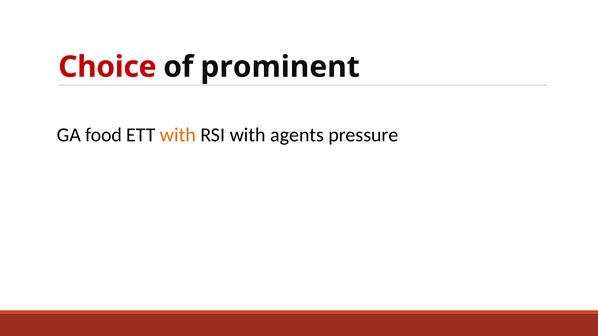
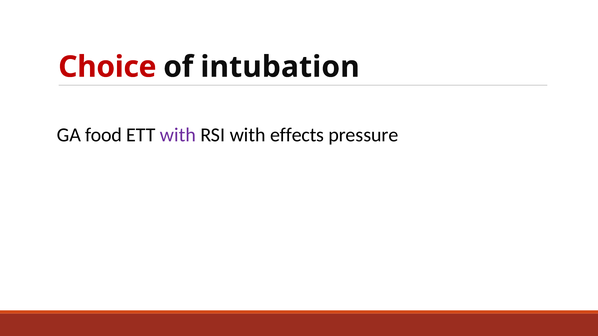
prominent: prominent -> intubation
with at (178, 135) colour: orange -> purple
agents: agents -> effects
